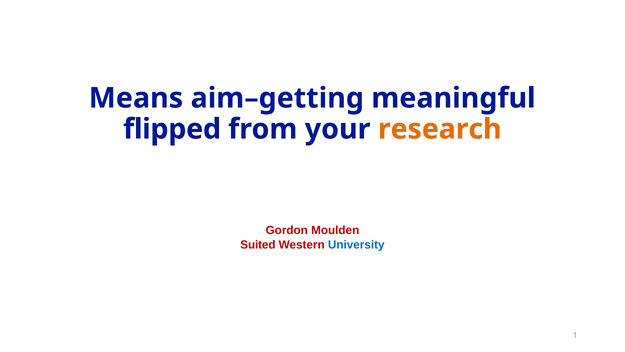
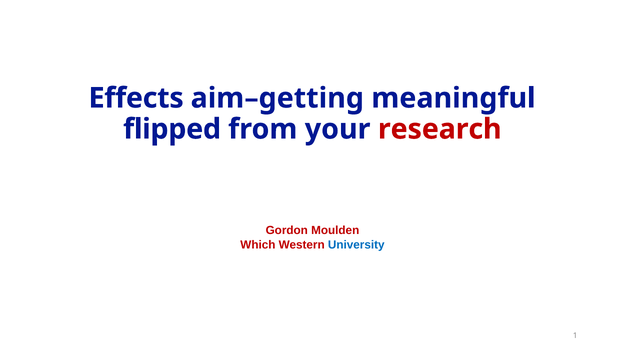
Means: Means -> Effects
research colour: orange -> red
Suited: Suited -> Which
